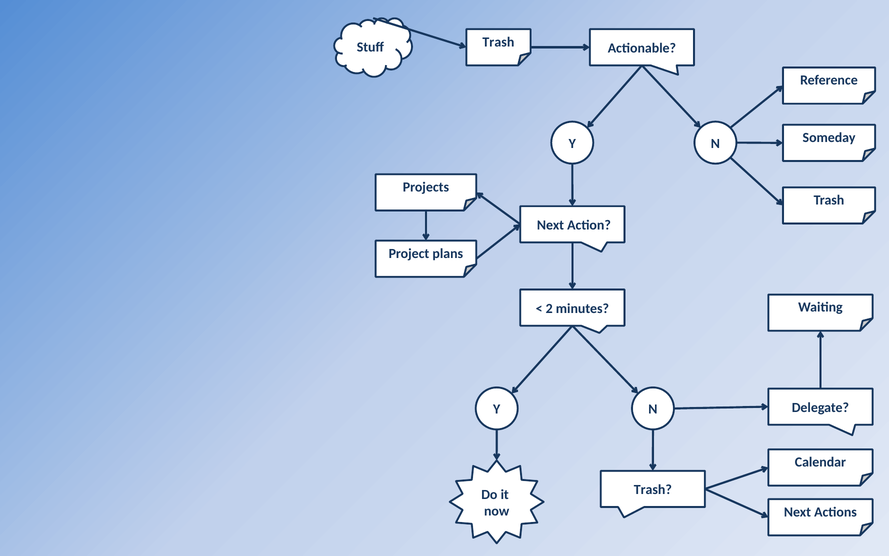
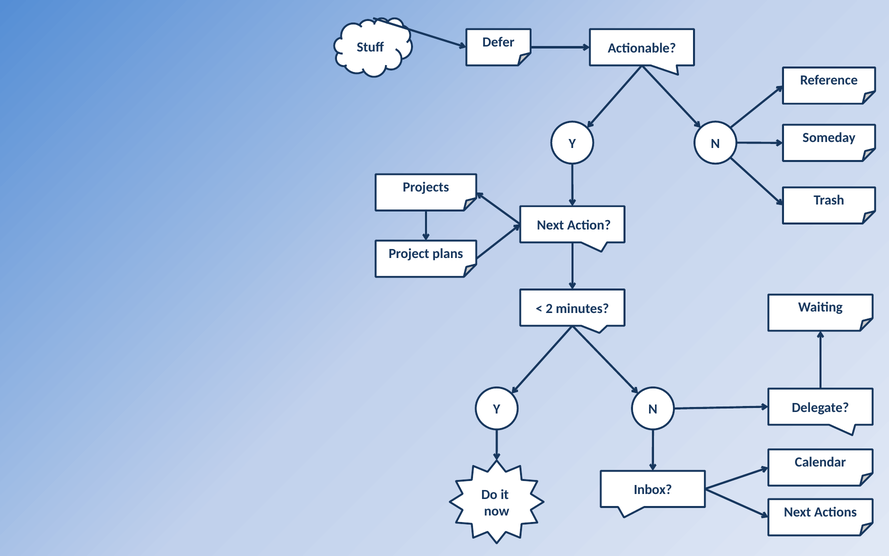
Trash at (498, 42): Trash -> Defer
Trash at (653, 490): Trash -> Inbox
